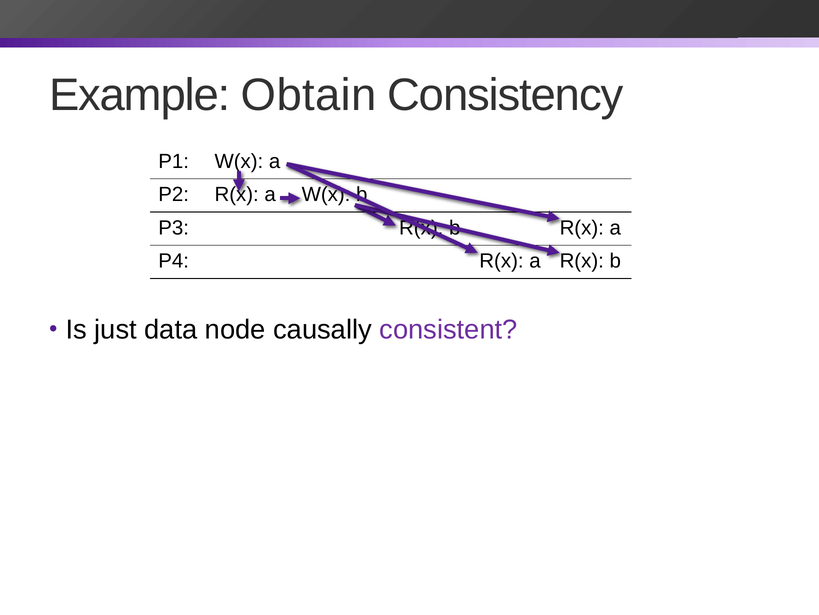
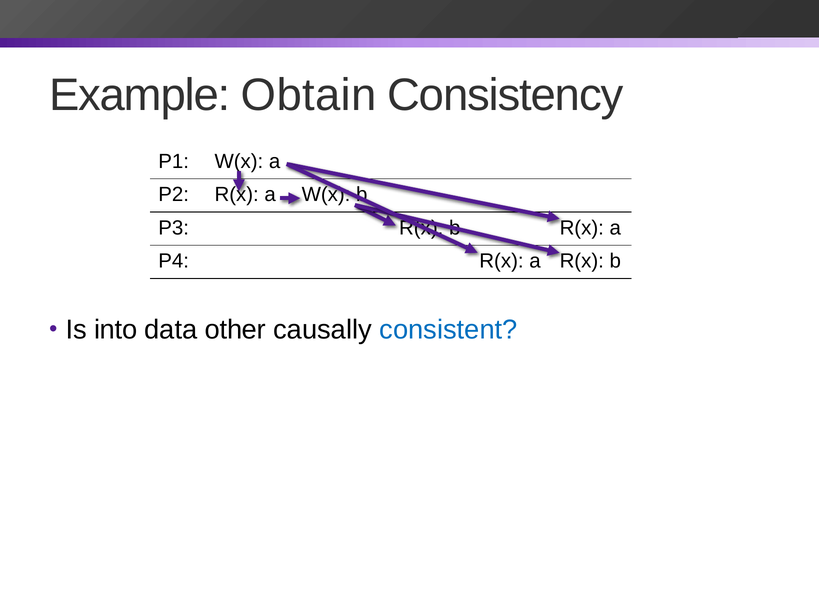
just: just -> into
node: node -> other
consistent colour: purple -> blue
